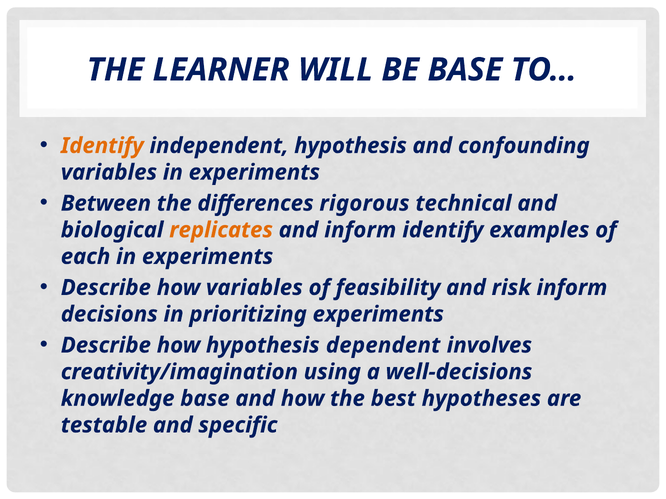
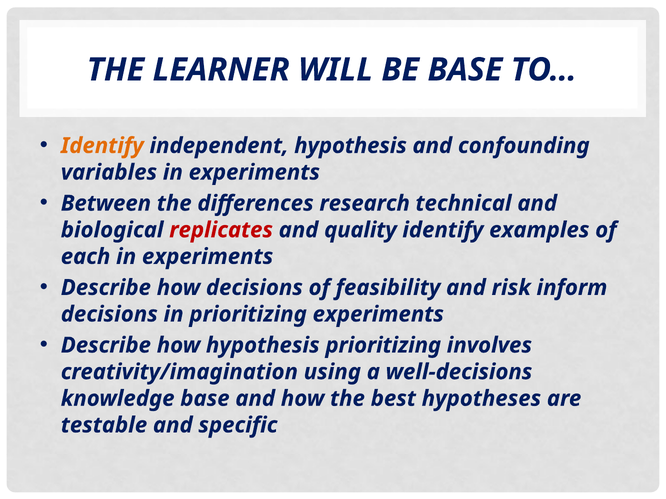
rigorous: rigorous -> research
replicates colour: orange -> red
and inform: inform -> quality
how variables: variables -> decisions
hypothesis dependent: dependent -> prioritizing
